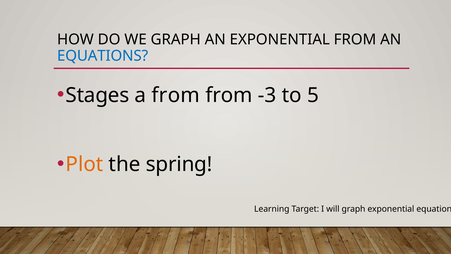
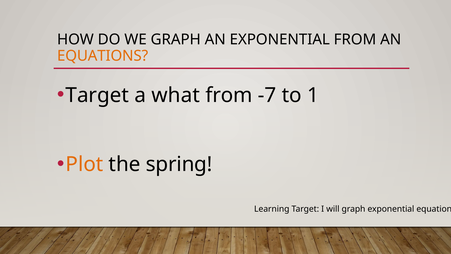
EQUATIONS at (103, 56) colour: blue -> orange
Stages at (97, 95): Stages -> Target
a from: from -> what
-3: -3 -> -7
5: 5 -> 1
